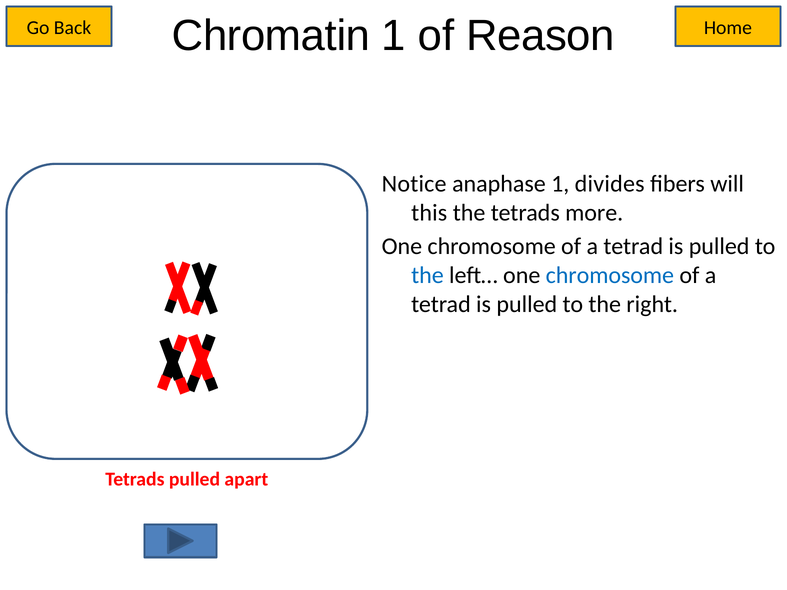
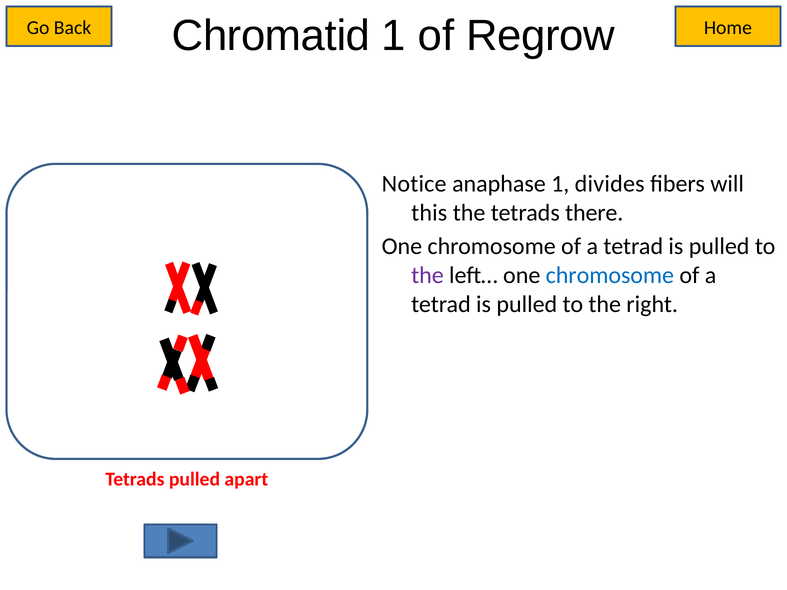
Chromatin: Chromatin -> Chromatid
Reason: Reason -> Regrow
more: more -> there
the at (428, 275) colour: blue -> purple
